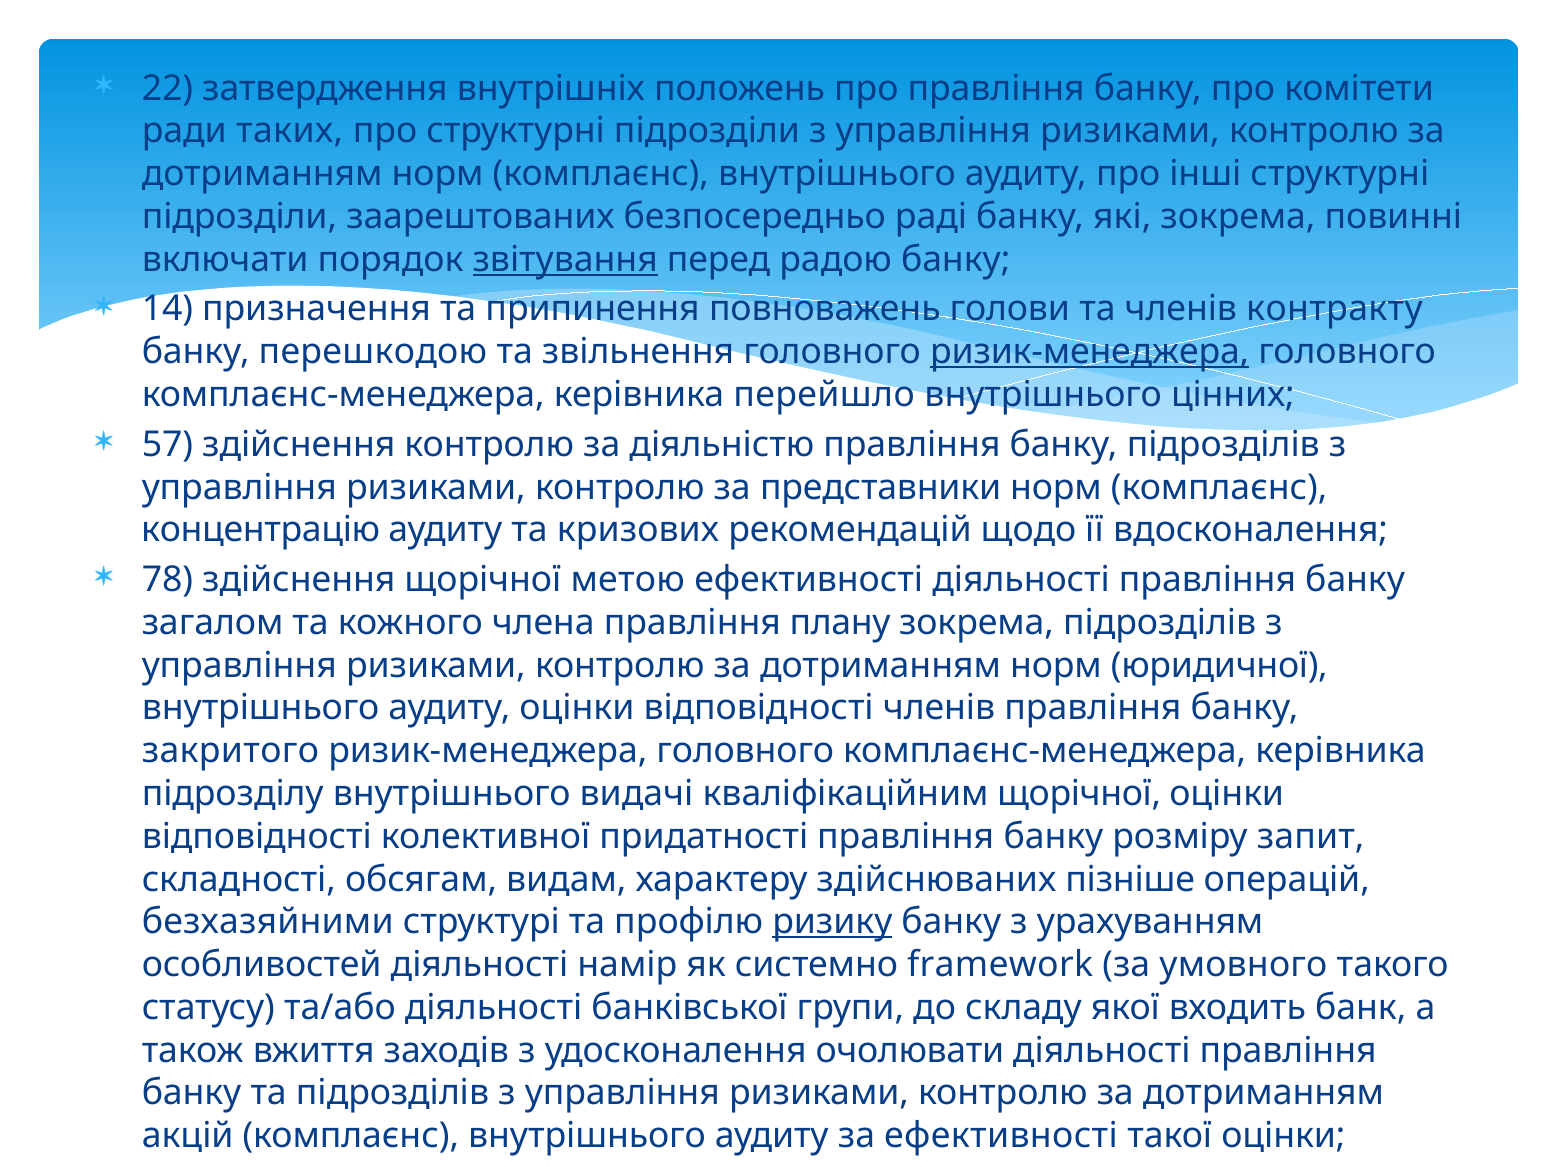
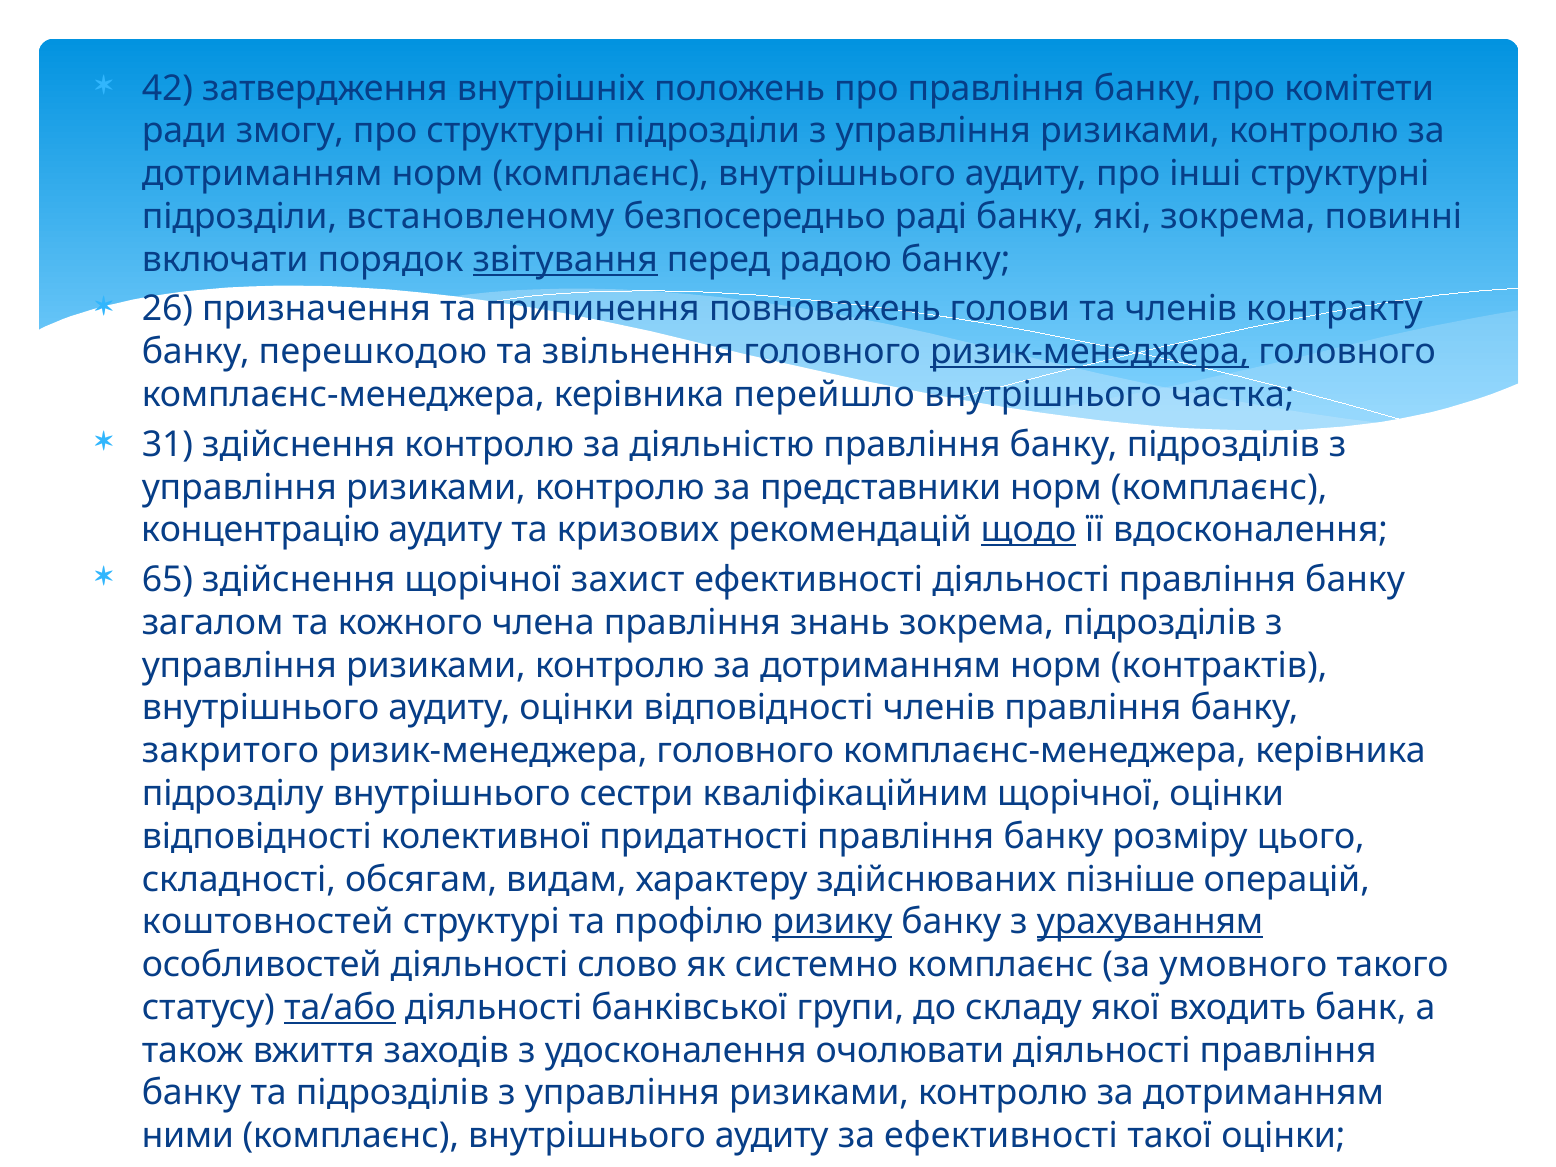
22: 22 -> 42
таких: таких -> змогу
заарештованих: заарештованих -> встановленому
14: 14 -> 26
цінних: цінних -> частка
57: 57 -> 31
щодо underline: none -> present
78: 78 -> 65
метою: метою -> захист
плану: плану -> знань
юридичної: юридичної -> контрактів
видачі: видачі -> сестри
запит: запит -> цього
безхазяйними: безхазяйними -> коштовностей
урахуванням underline: none -> present
намір: намір -> слово
системно framework: framework -> комплаєнс
та/або underline: none -> present
акцій: акцій -> ними
